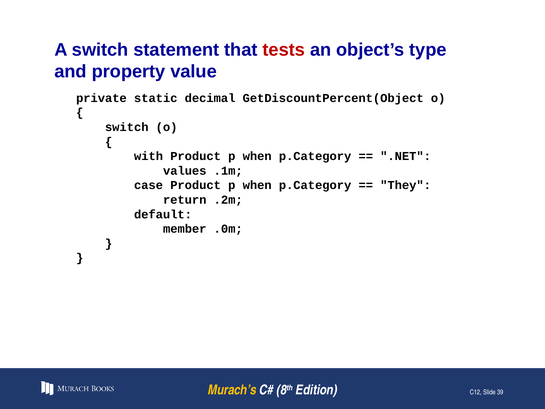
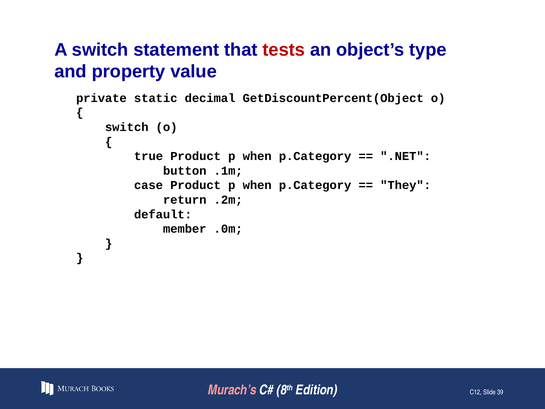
with: with -> true
values: values -> button
Murach’s colour: yellow -> pink
